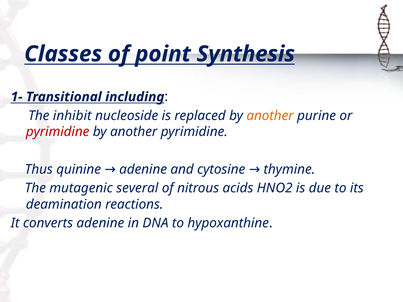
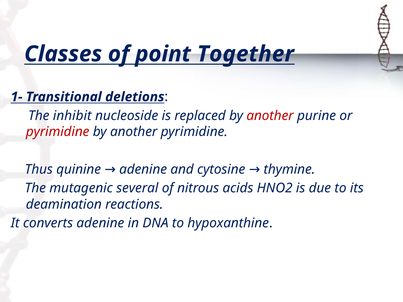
Synthesis: Synthesis -> Together
including: including -> deletions
another at (270, 116) colour: orange -> red
